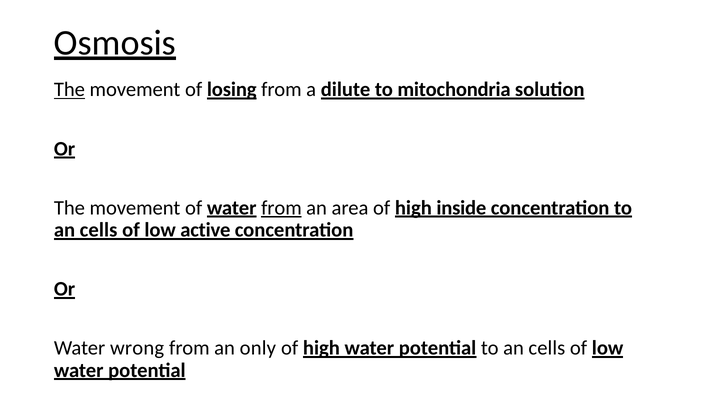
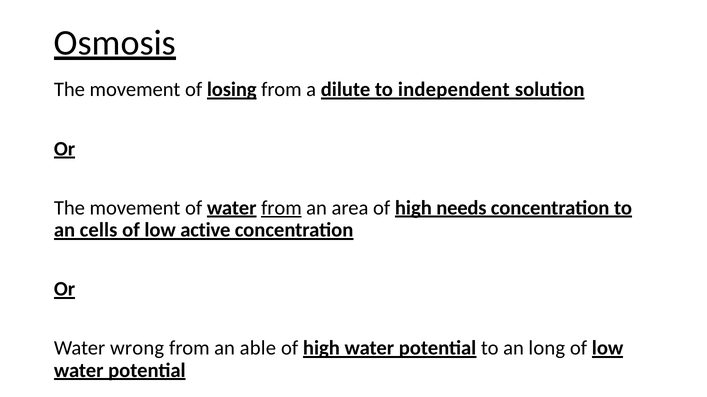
The at (69, 90) underline: present -> none
mitochondria: mitochondria -> independent
inside: inside -> needs
only: only -> able
potential to an cells: cells -> long
